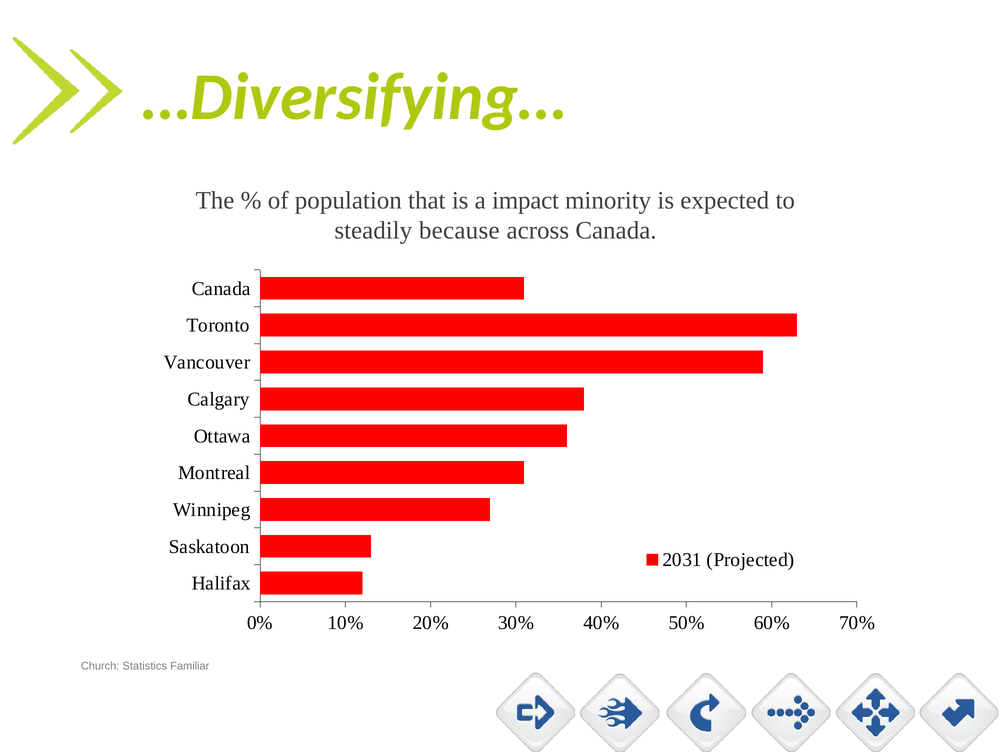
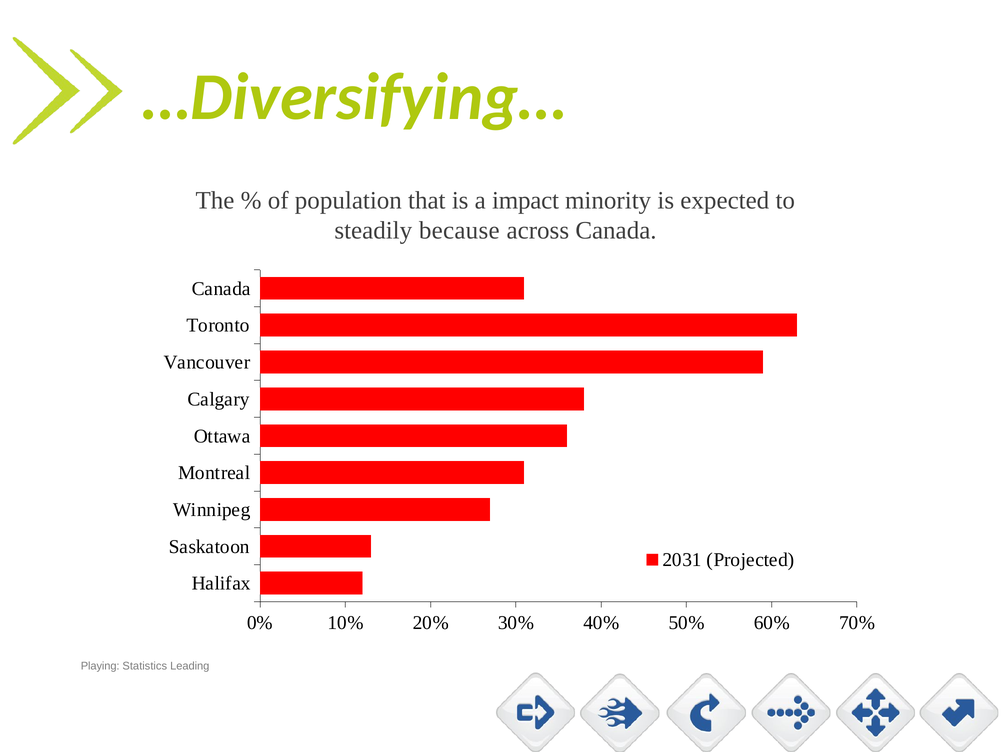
Church: Church -> Playing
Familiar: Familiar -> Leading
